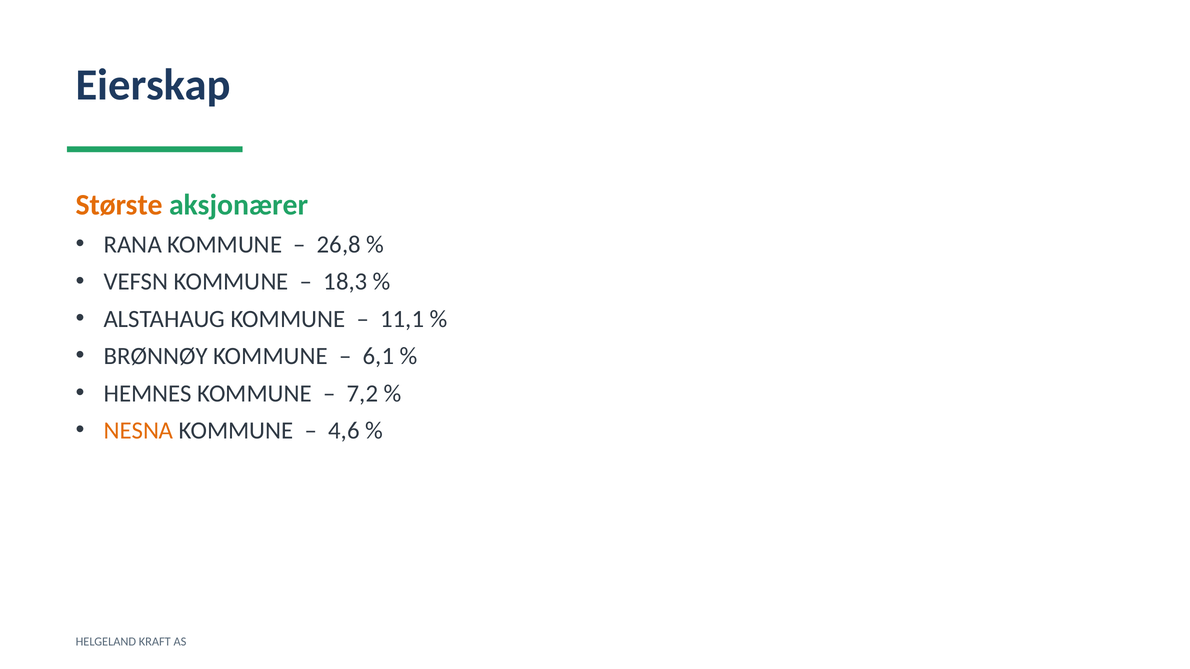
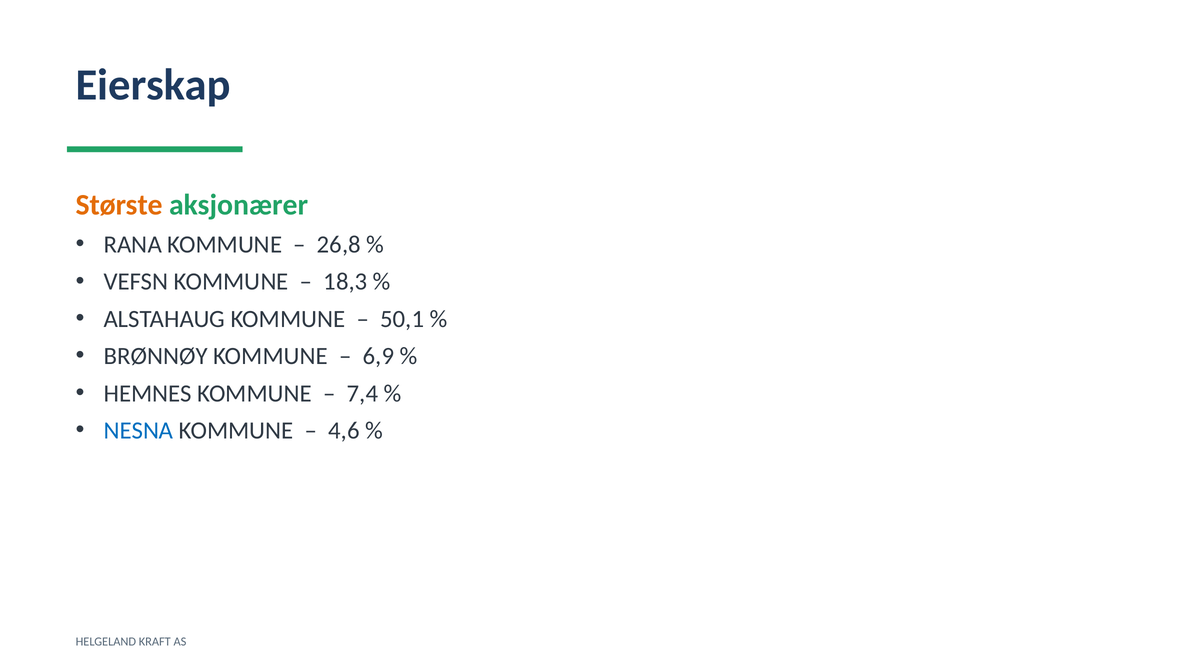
11,1: 11,1 -> 50,1
6,1: 6,1 -> 6,9
7,2: 7,2 -> 7,4
NESNA colour: orange -> blue
